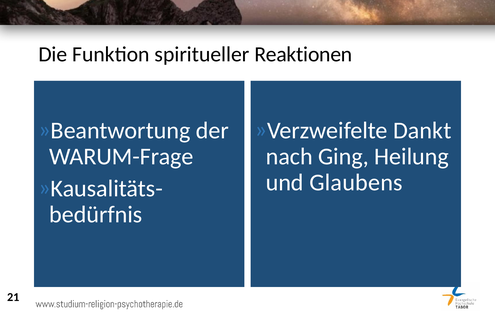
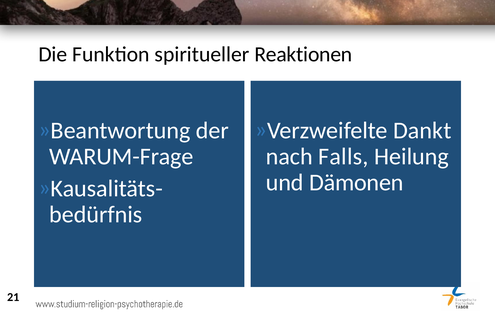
Ging: Ging -> Falls
Glaubens: Glaubens -> Dämonen
